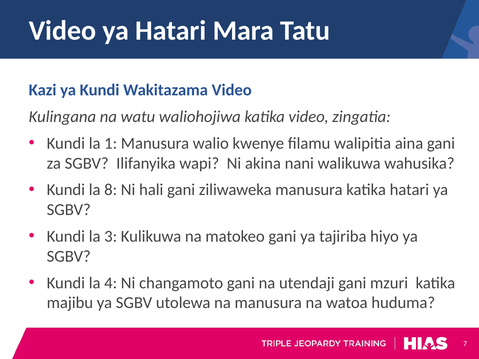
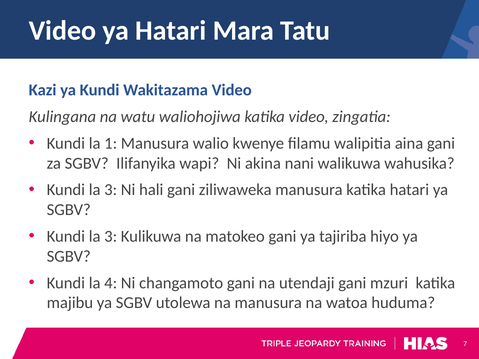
8 at (111, 190): 8 -> 3
